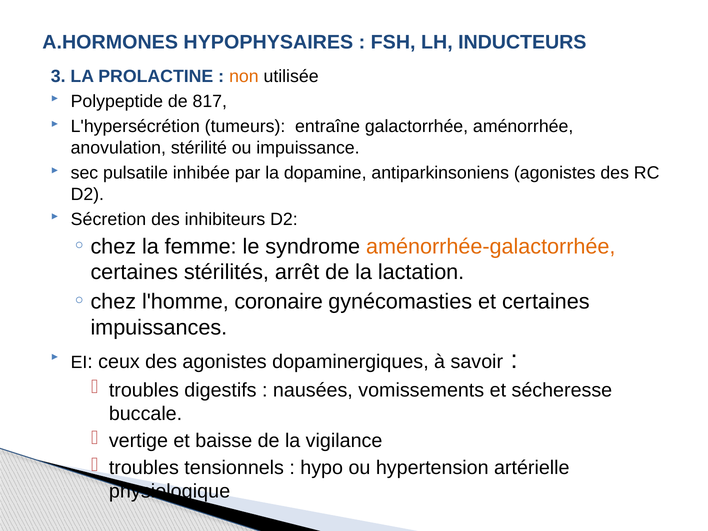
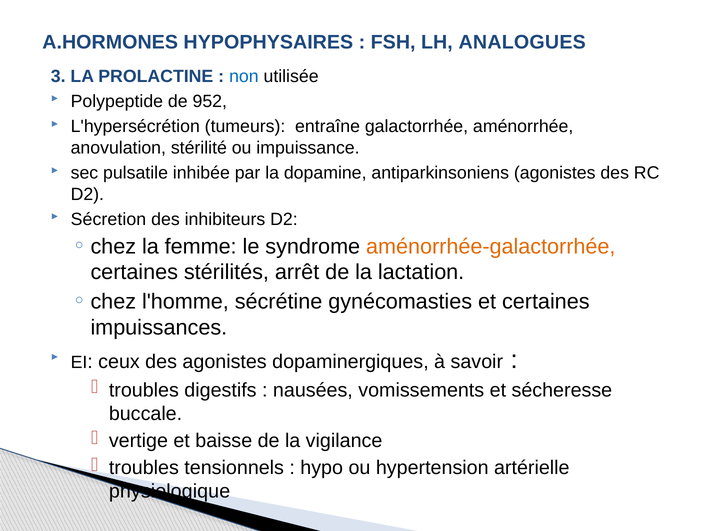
INDUCTEURS: INDUCTEURS -> ANALOGUES
non colour: orange -> blue
817: 817 -> 952
coronaire: coronaire -> sécrétine
